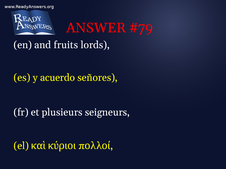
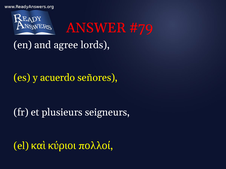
fruits: fruits -> agree
